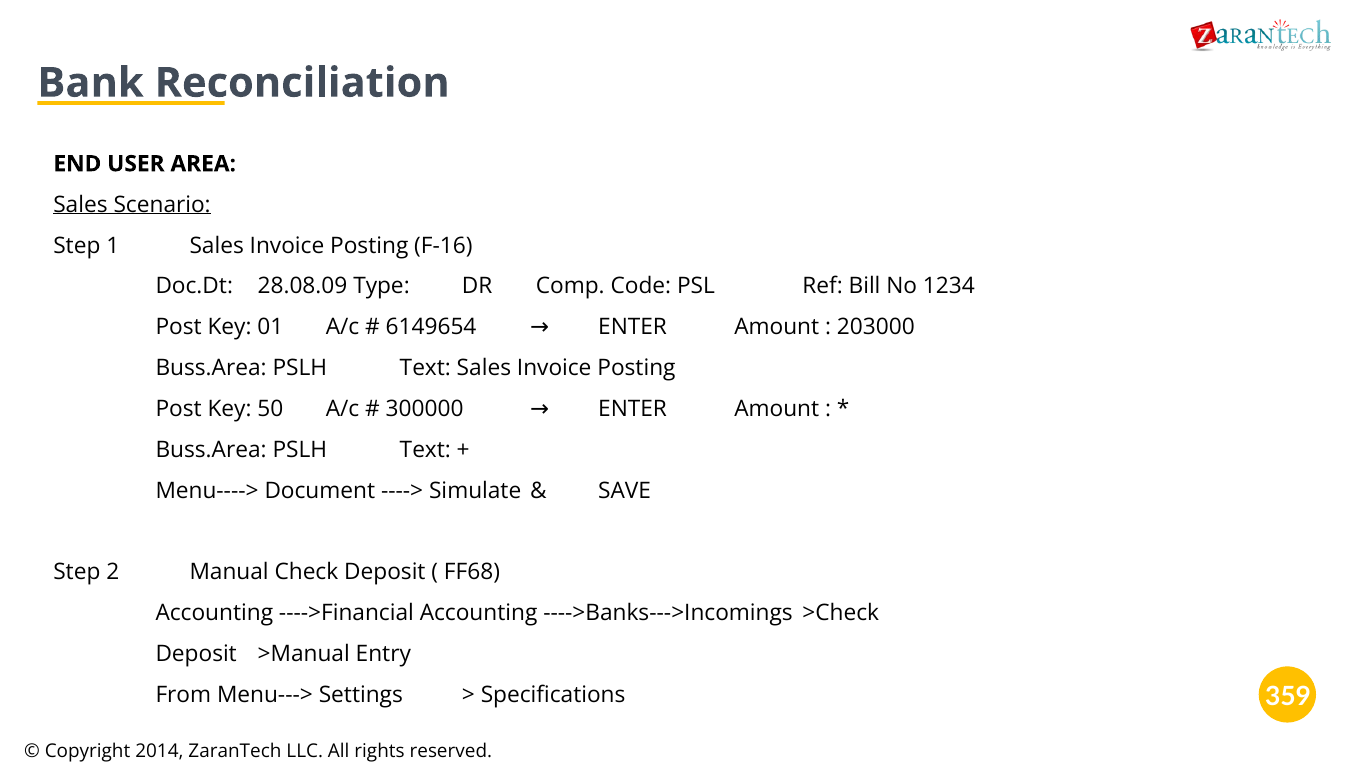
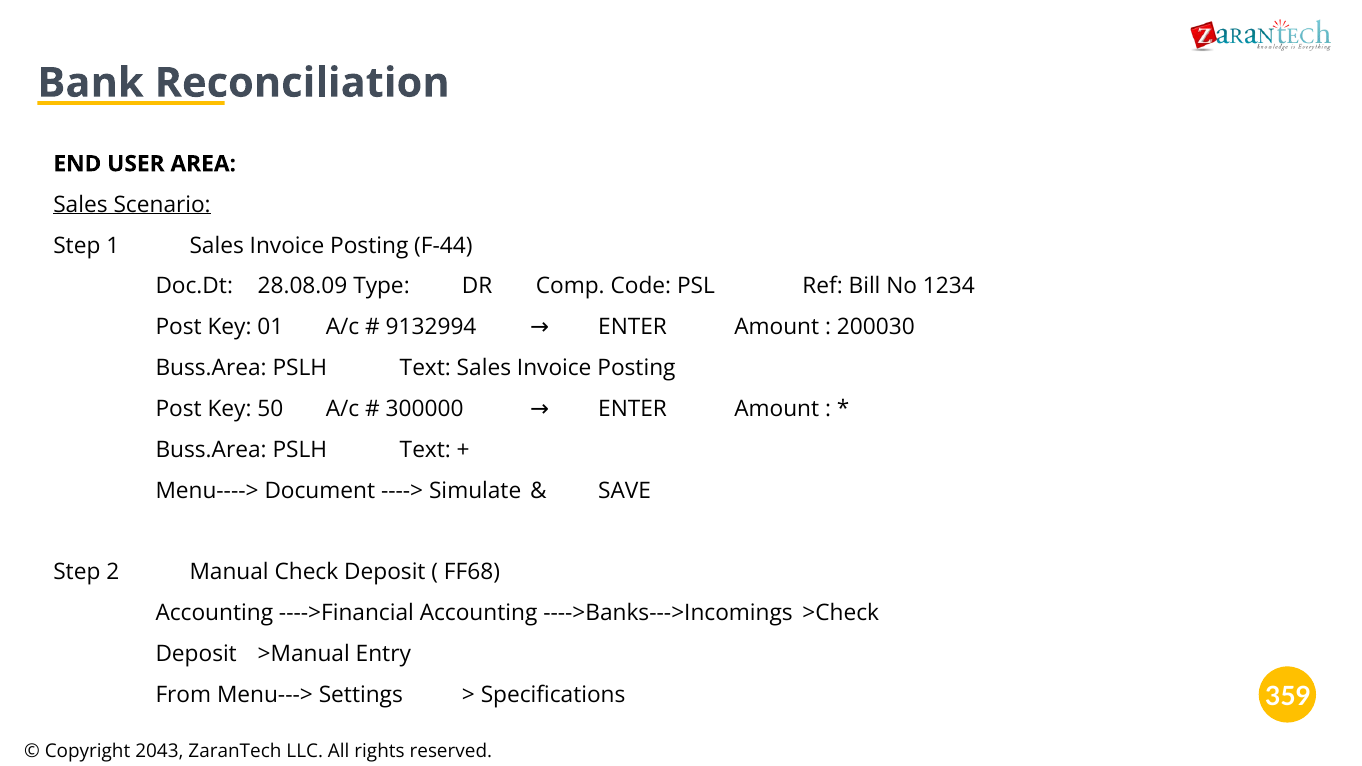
F-16: F-16 -> F-44
6149654: 6149654 -> 9132994
203000: 203000 -> 200030
2014: 2014 -> 2043
